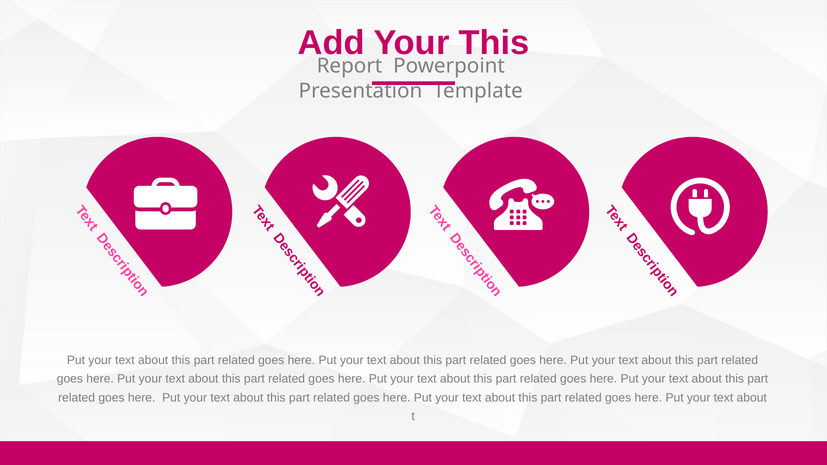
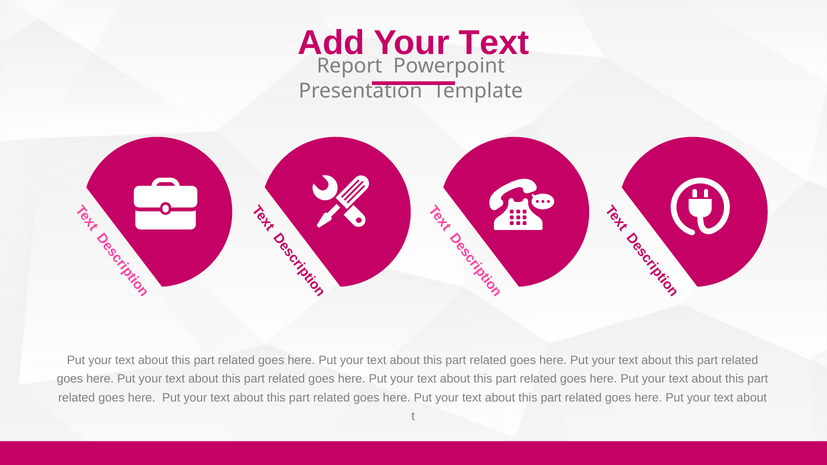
Add Your This: This -> Text
